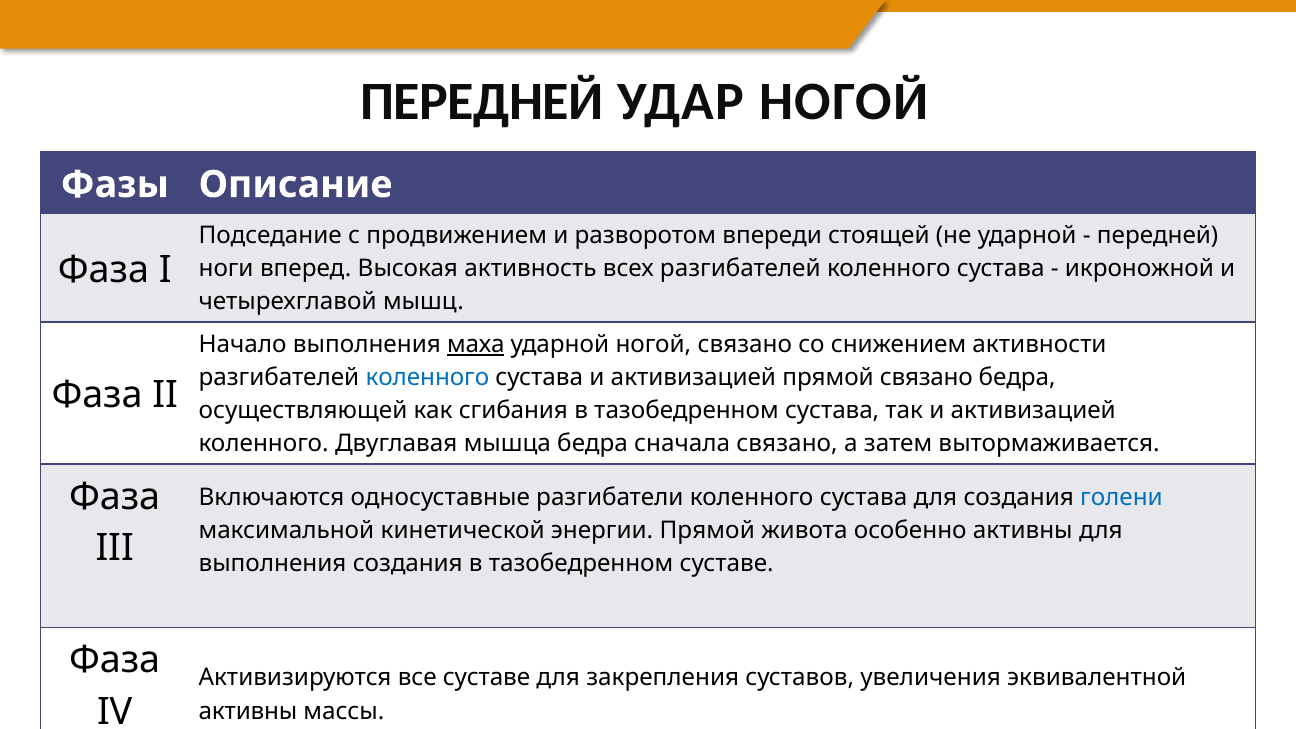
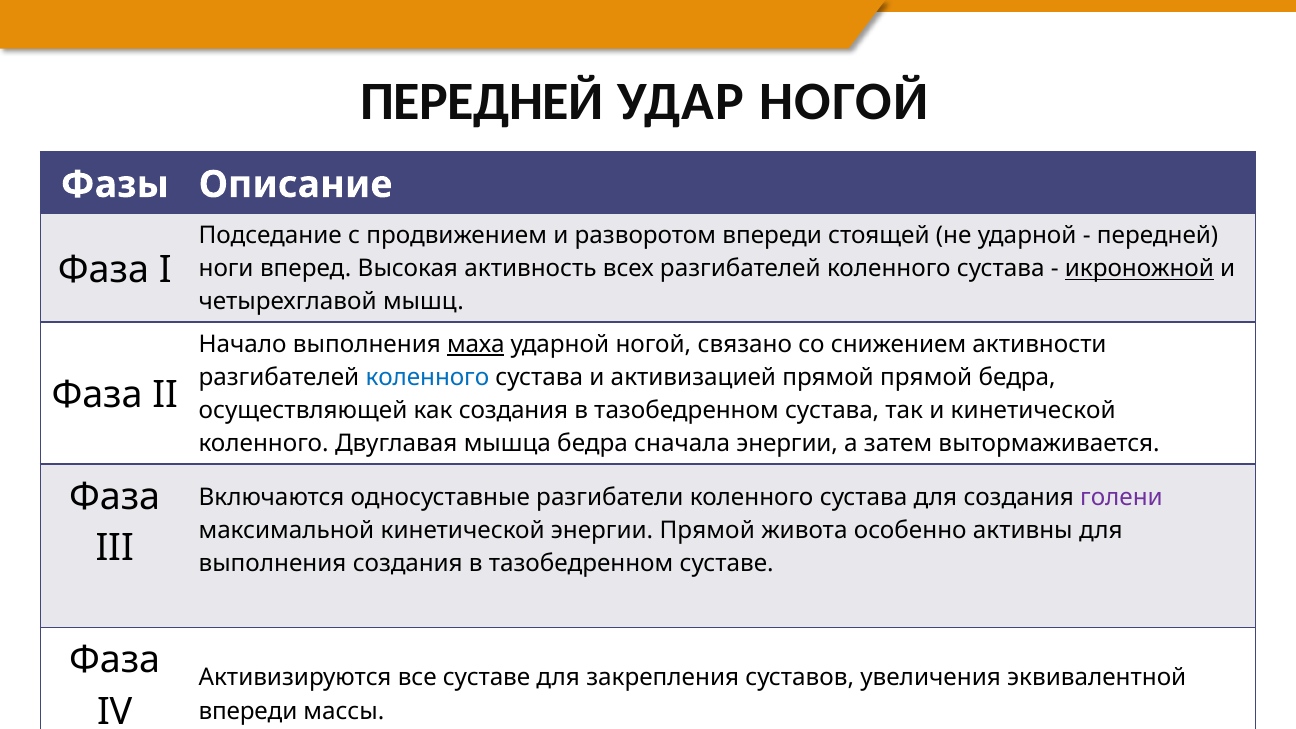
икроножной underline: none -> present
прямой связано: связано -> прямой
как сгибания: сгибания -> создания
так и активизацией: активизацией -> кинетической
сначала связано: связано -> энергии
голени colour: blue -> purple
активны at (248, 711): активны -> впереди
